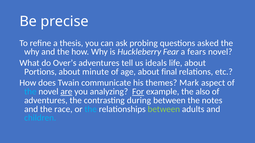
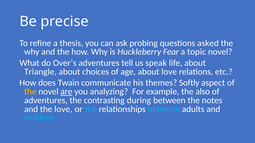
fears: fears -> topic
ideals: ideals -> speak
Portions: Portions -> Triangle
minute: minute -> choices
about final: final -> love
Mark: Mark -> Softly
the at (30, 92) colour: light blue -> yellow
For underline: present -> none
the race: race -> love
between at (164, 109) colour: light green -> light blue
